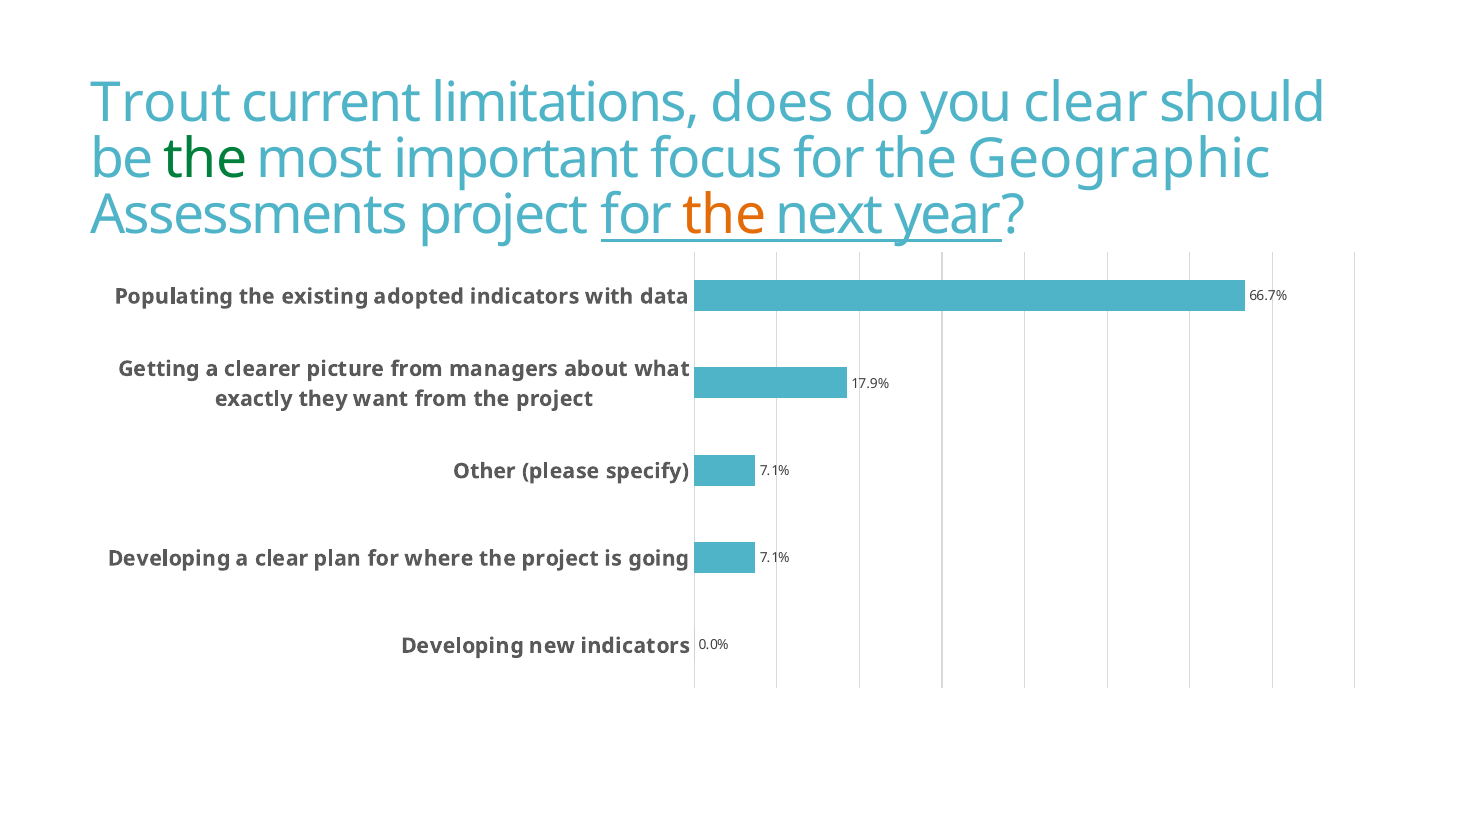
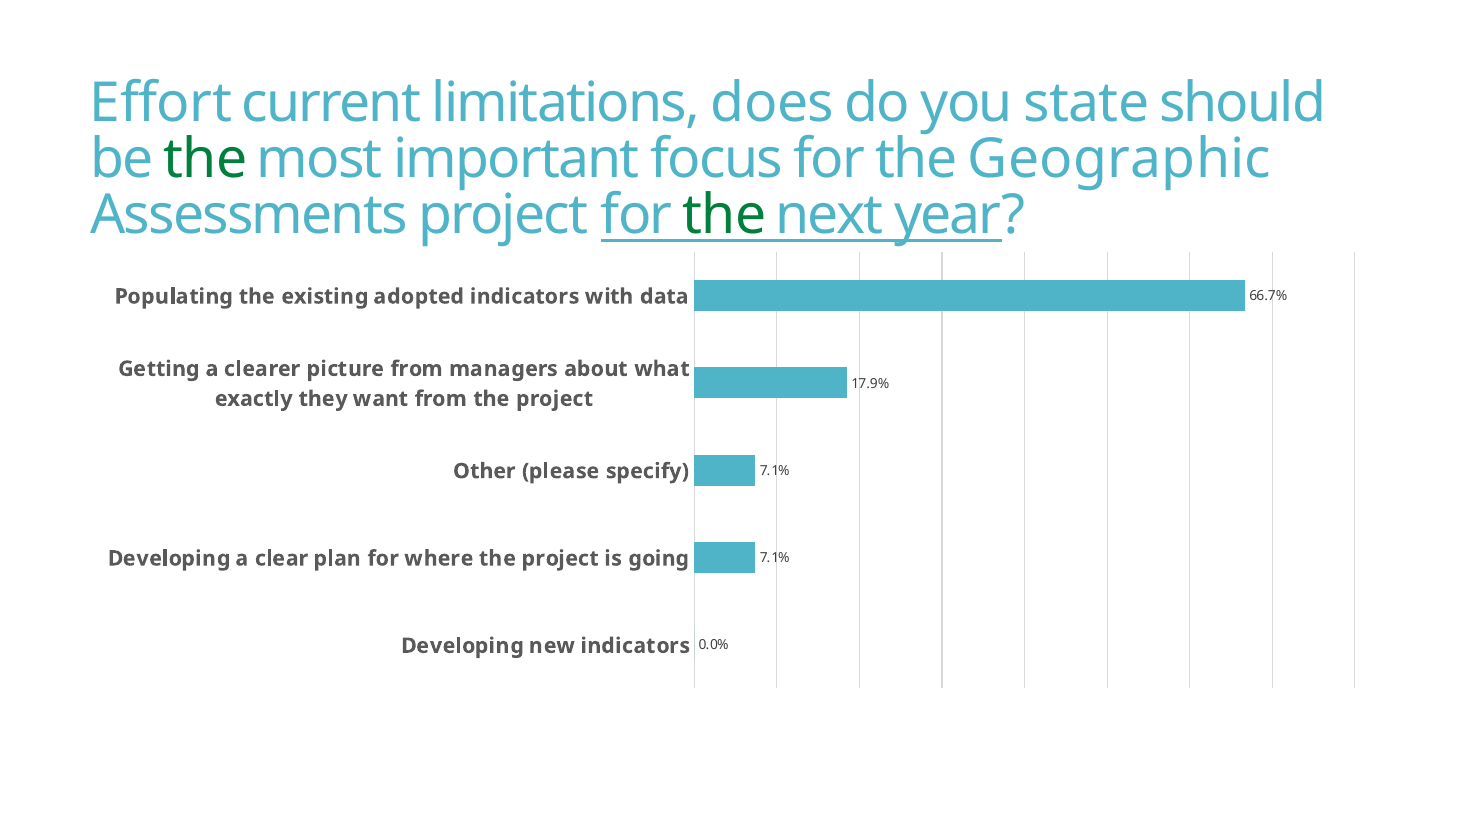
Trout: Trout -> Effort
you clear: clear -> state
the at (724, 216) colour: orange -> green
